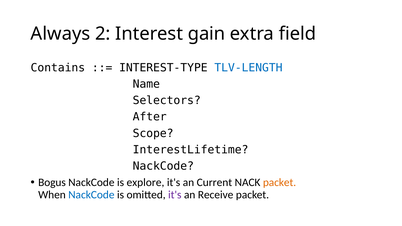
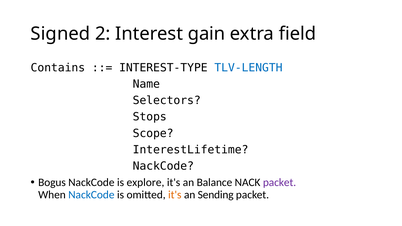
Always: Always -> Signed
After: After -> Stops
Current: Current -> Balance
packet at (280, 183) colour: orange -> purple
it's at (175, 195) colour: purple -> orange
Receive: Receive -> Sending
